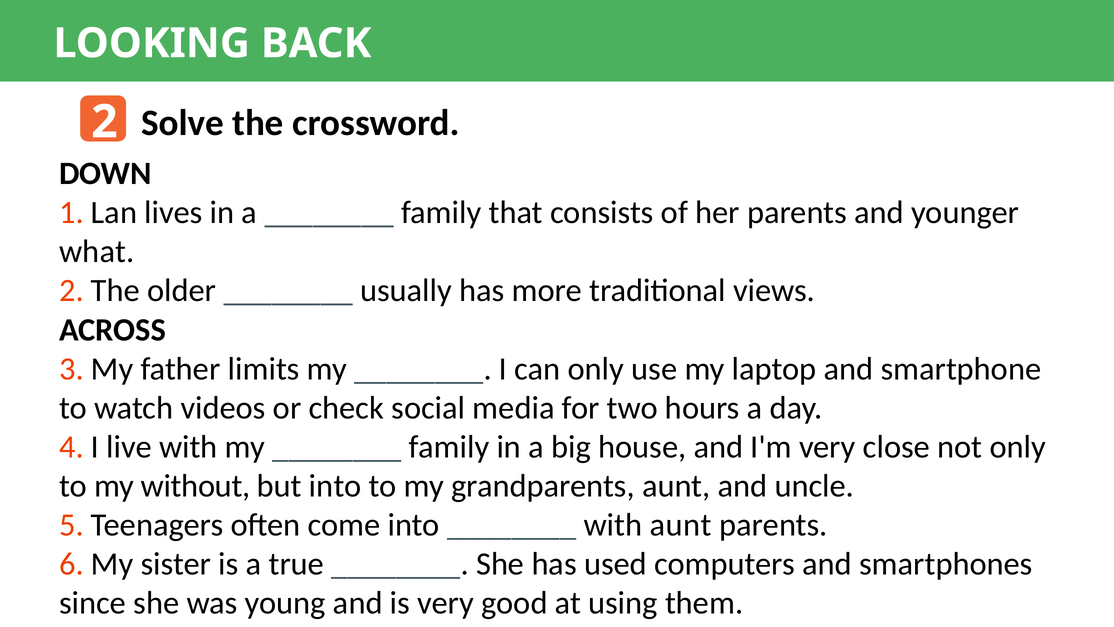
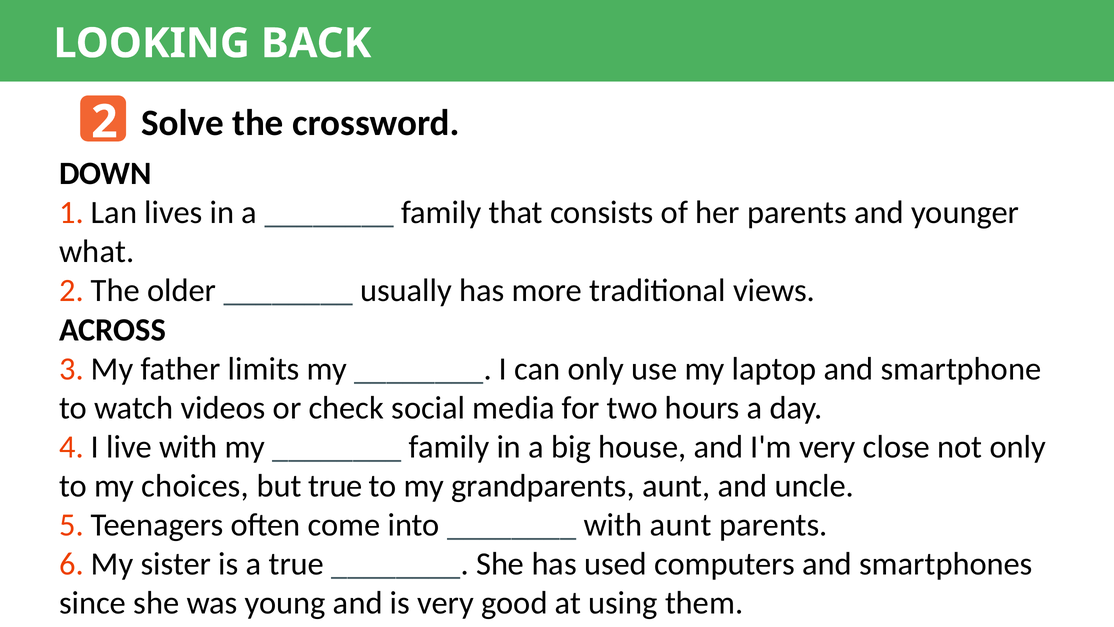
without: without -> choices
but into: into -> true
